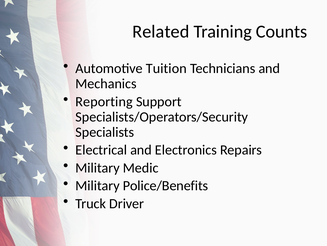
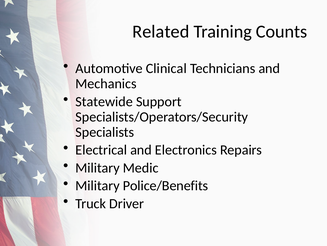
Tuition: Tuition -> Clinical
Reporting: Reporting -> Statewide
